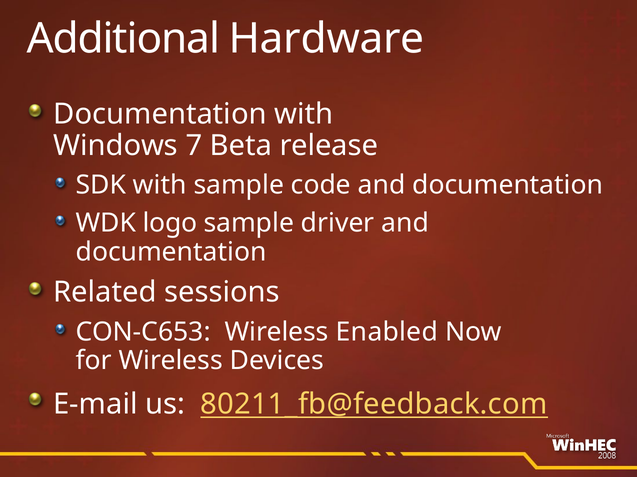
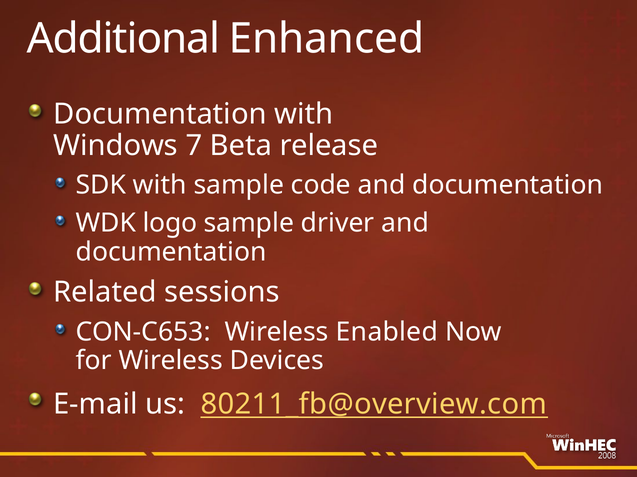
Hardware: Hardware -> Enhanced
80211_fb@feedback.com: 80211_fb@feedback.com -> 80211_fb@overview.com
